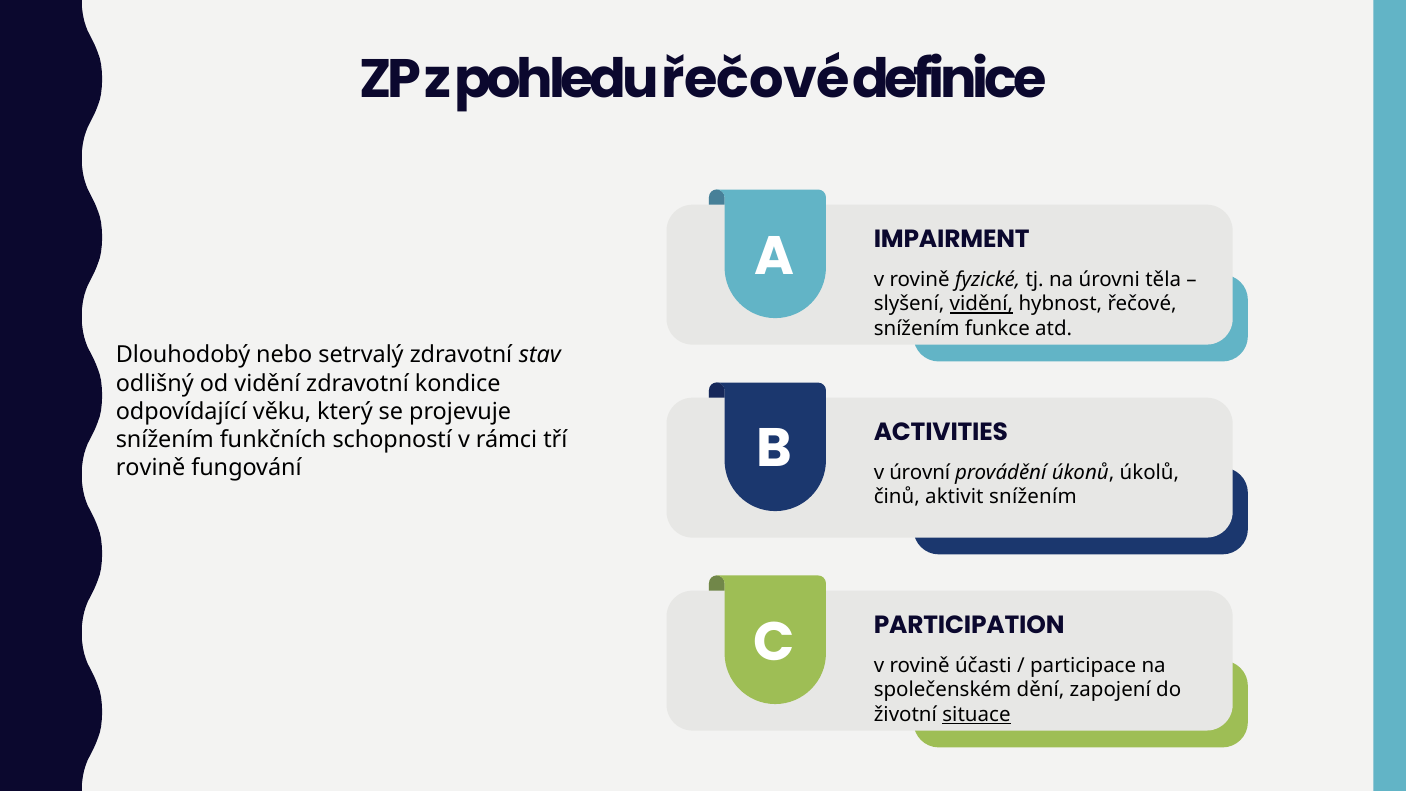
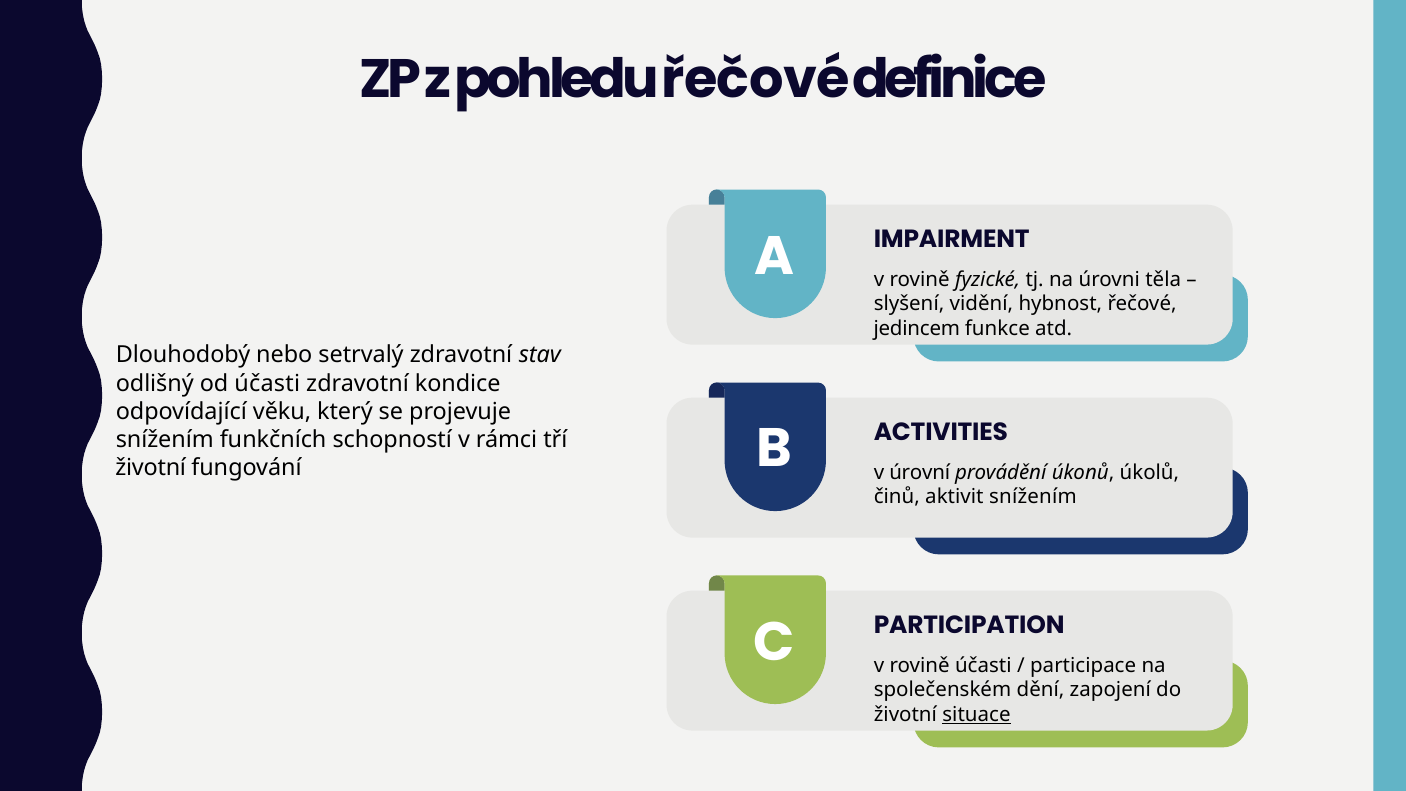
vidění at (981, 304) underline: present -> none
snížením at (917, 329): snížením -> jedincem
od vidění: vidění -> účasti
rovině at (151, 468): rovině -> životní
